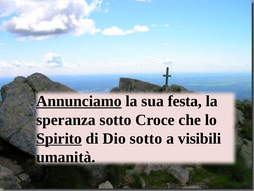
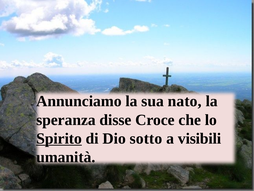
Annunciamo underline: present -> none
festa: festa -> nato
speranza sotto: sotto -> disse
